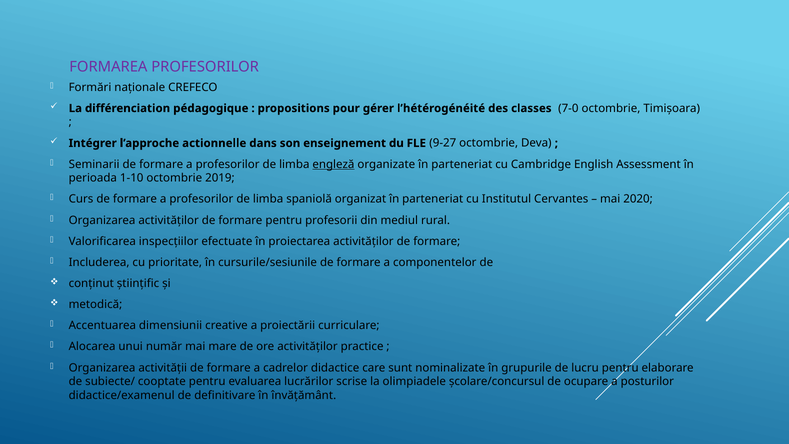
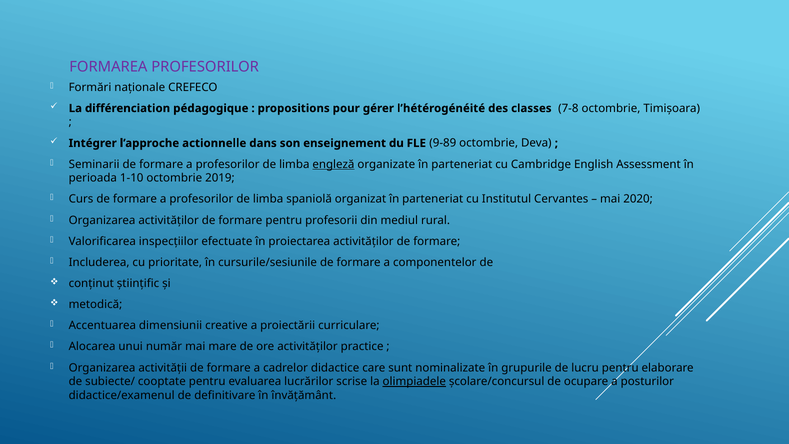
7-0: 7-0 -> 7-8
9-27: 9-27 -> 9-89
olimpiadele underline: none -> present
